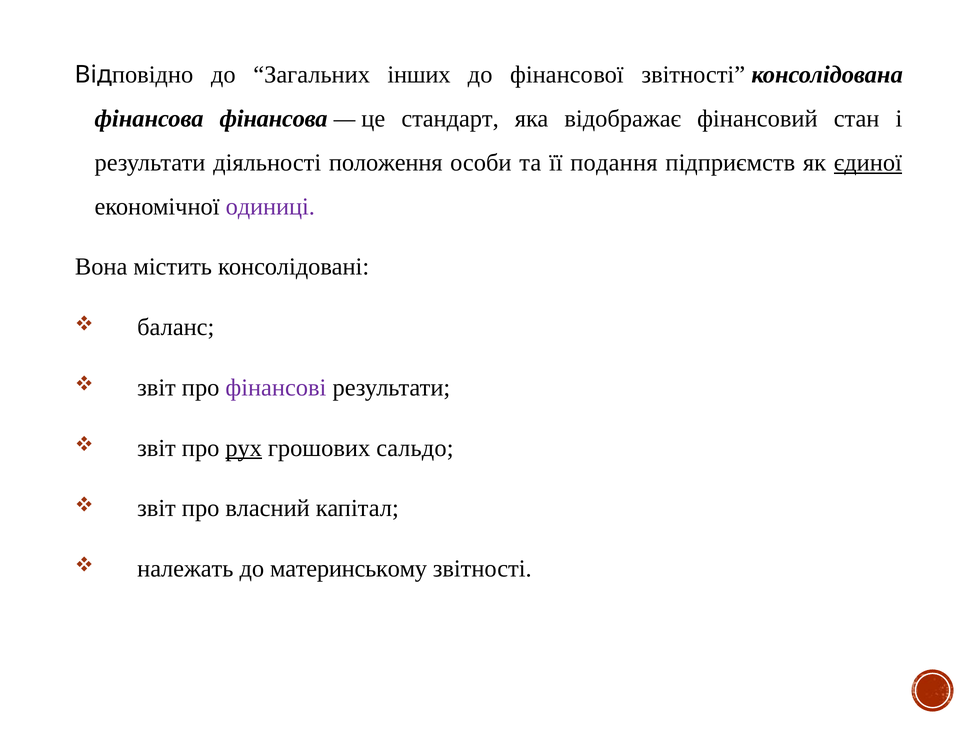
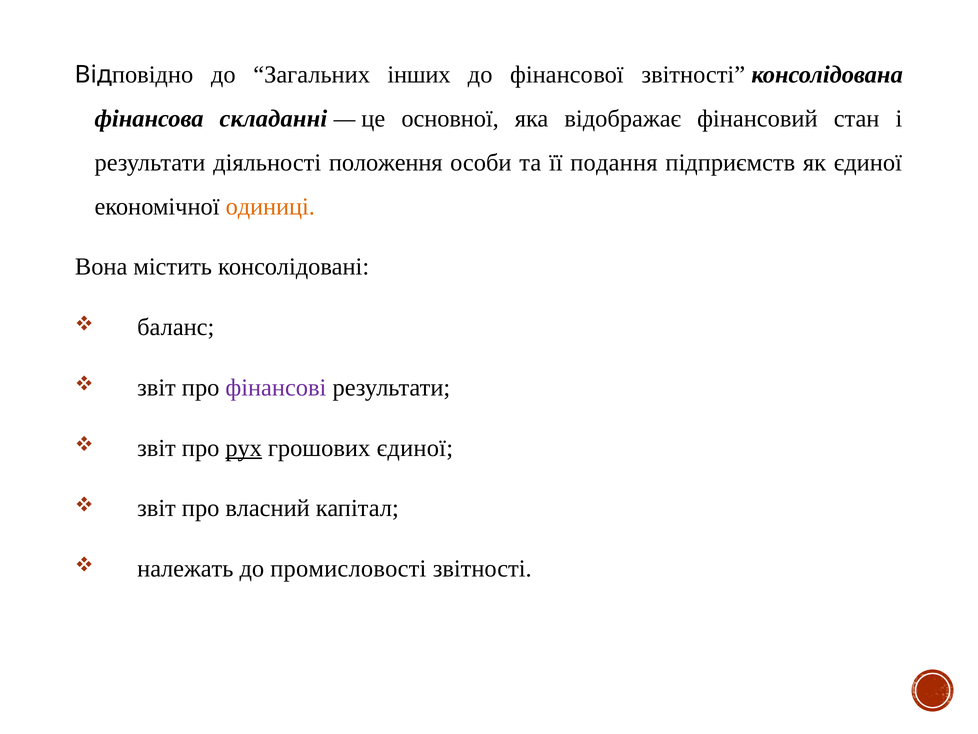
фінансова фінансова: фінансова -> складанні
стандарт: стандарт -> основної
єдиної at (868, 162) underline: present -> none
одиниці colour: purple -> orange
грошових сальдо: сальдо -> єдиної
материнському: материнському -> промисловості
